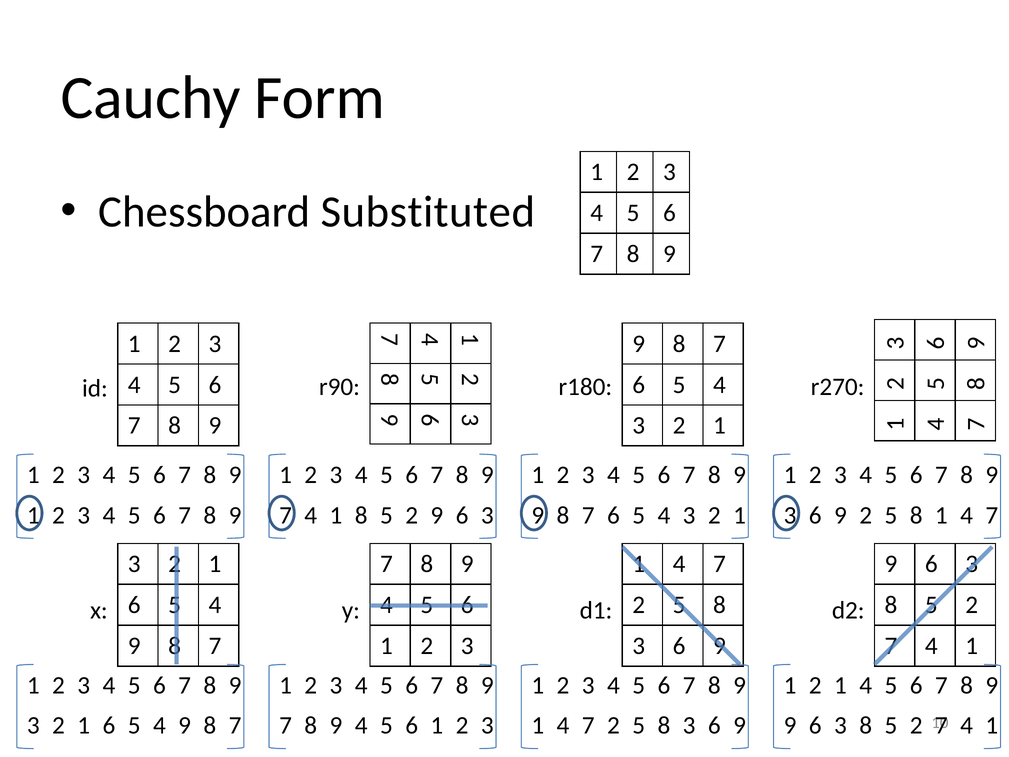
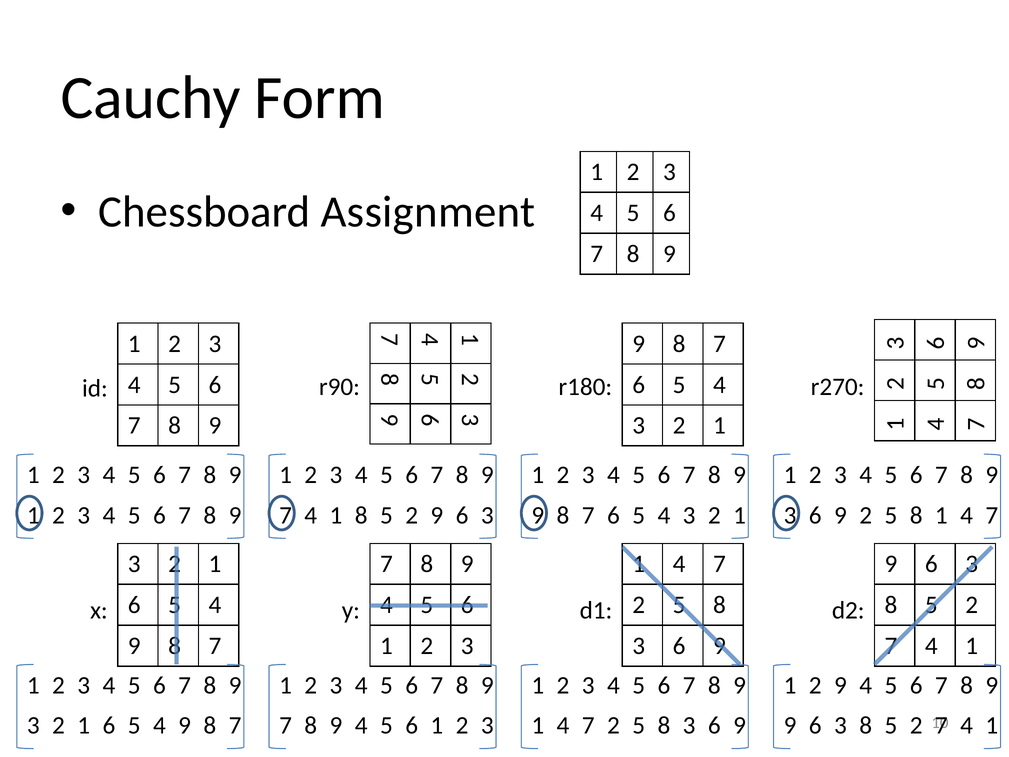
Substituted: Substituted -> Assignment
1 2 1: 1 -> 9
